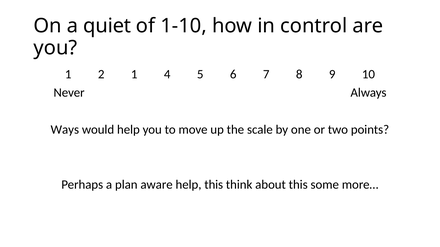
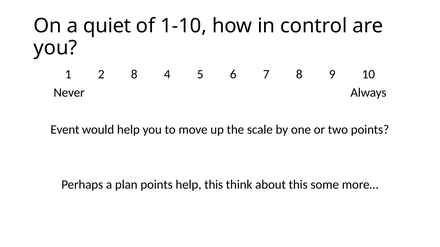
2 1: 1 -> 8
Ways: Ways -> Event
plan aware: aware -> points
